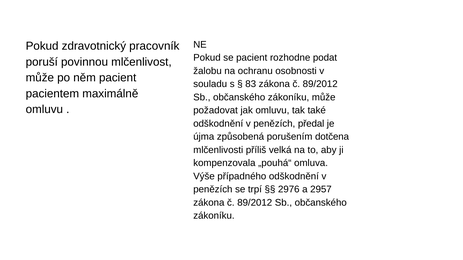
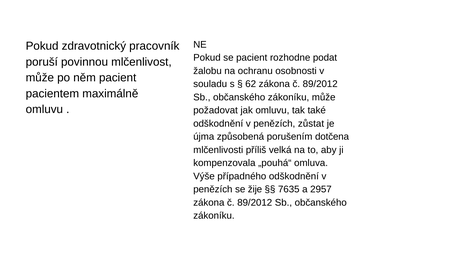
83: 83 -> 62
předal: předal -> zůstat
trpí: trpí -> žije
2976: 2976 -> 7635
